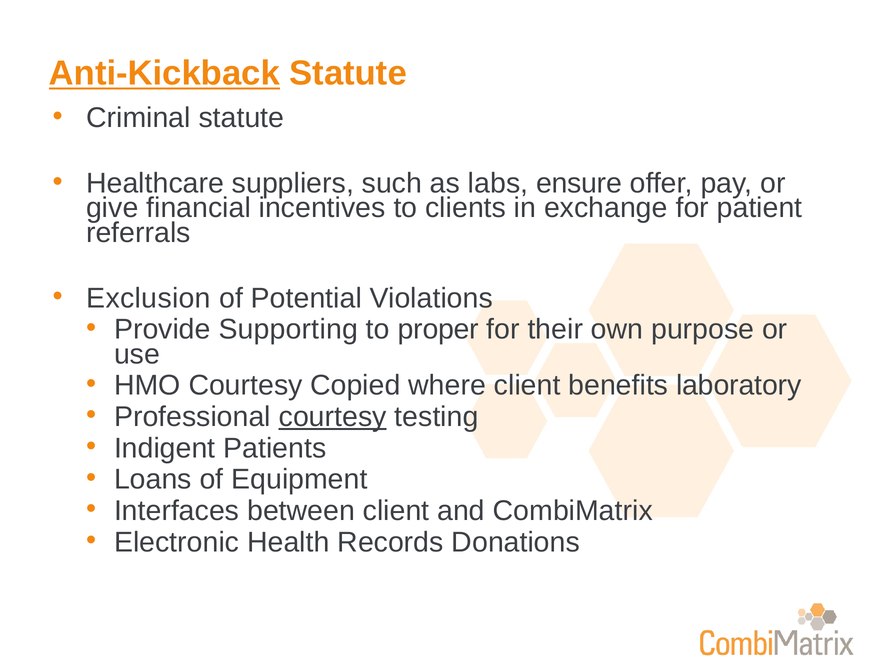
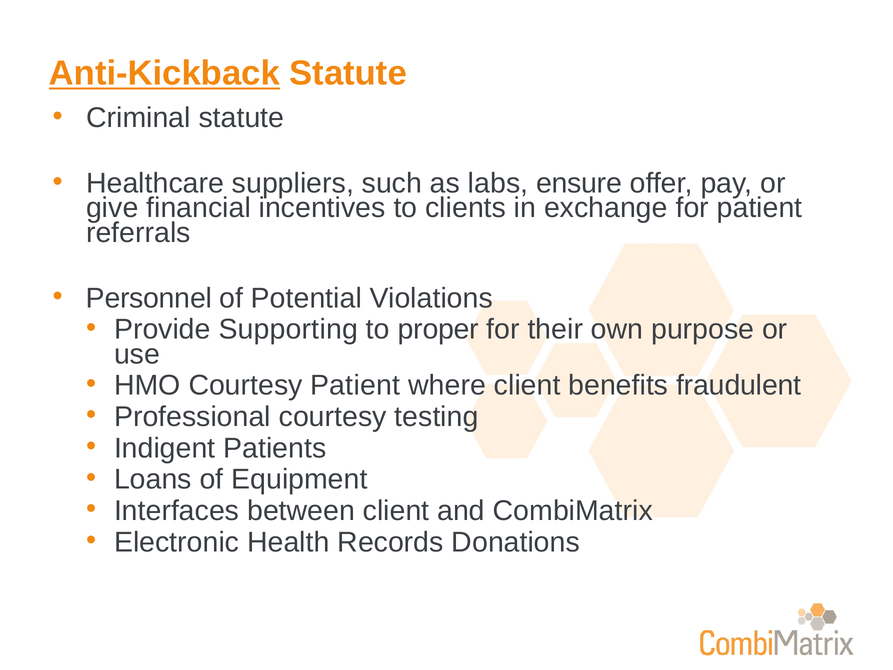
Exclusion: Exclusion -> Personnel
Courtesy Copied: Copied -> Patient
laboratory: laboratory -> fraudulent
courtesy at (333, 417) underline: present -> none
